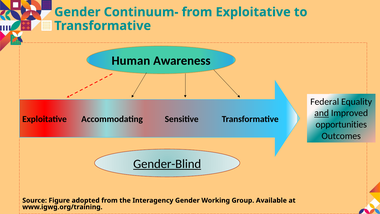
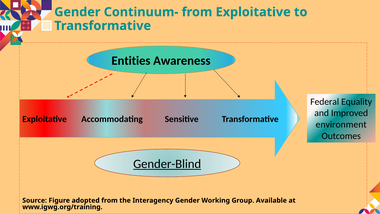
Human: Human -> Entities
and underline: present -> none
opportunities: opportunities -> environment
